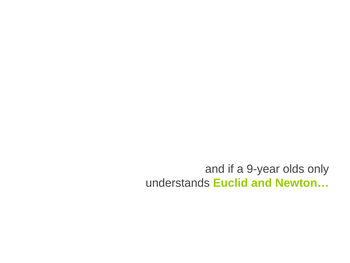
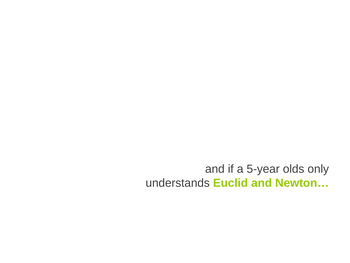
9-year: 9-year -> 5-year
